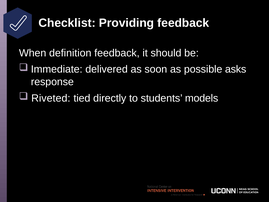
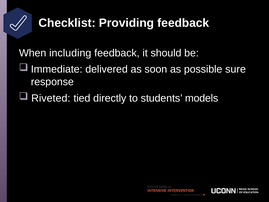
definition: definition -> including
asks: asks -> sure
